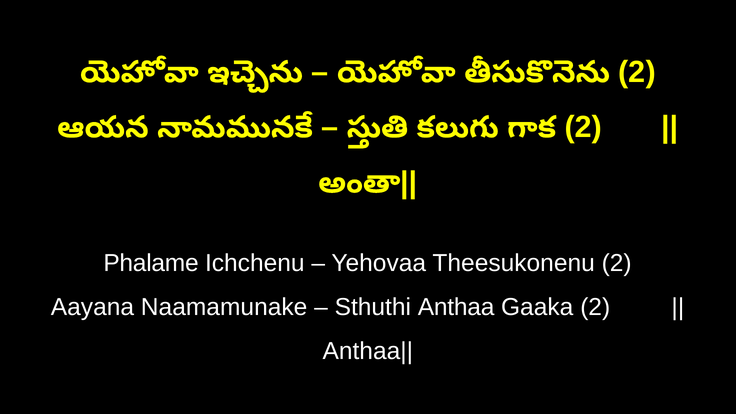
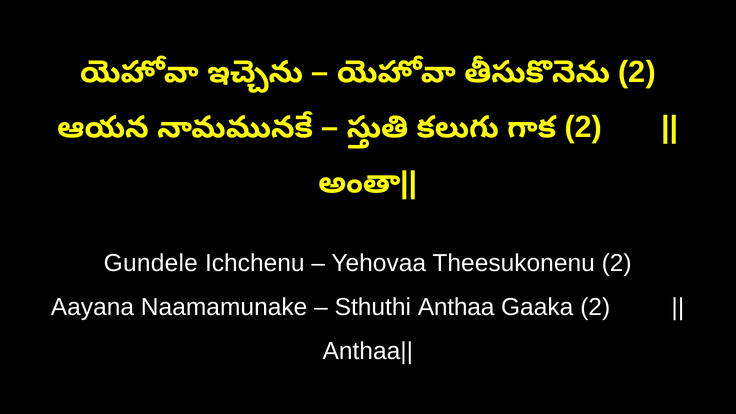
Phalame: Phalame -> Gundele
